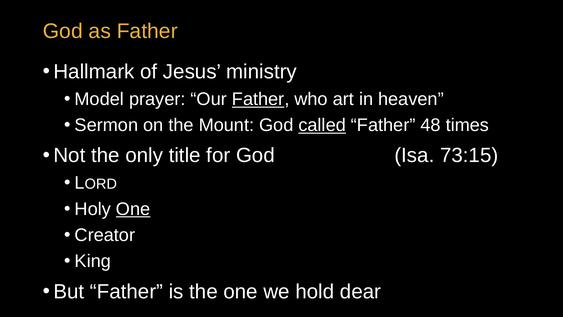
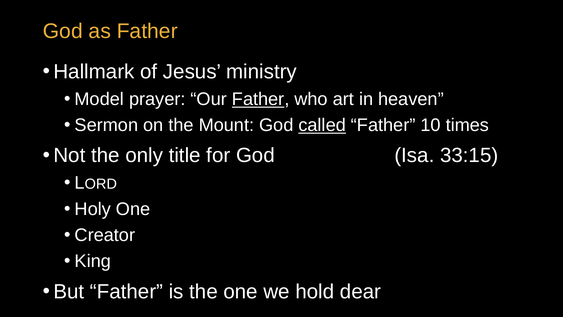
48: 48 -> 10
73:15: 73:15 -> 33:15
One at (133, 209) underline: present -> none
